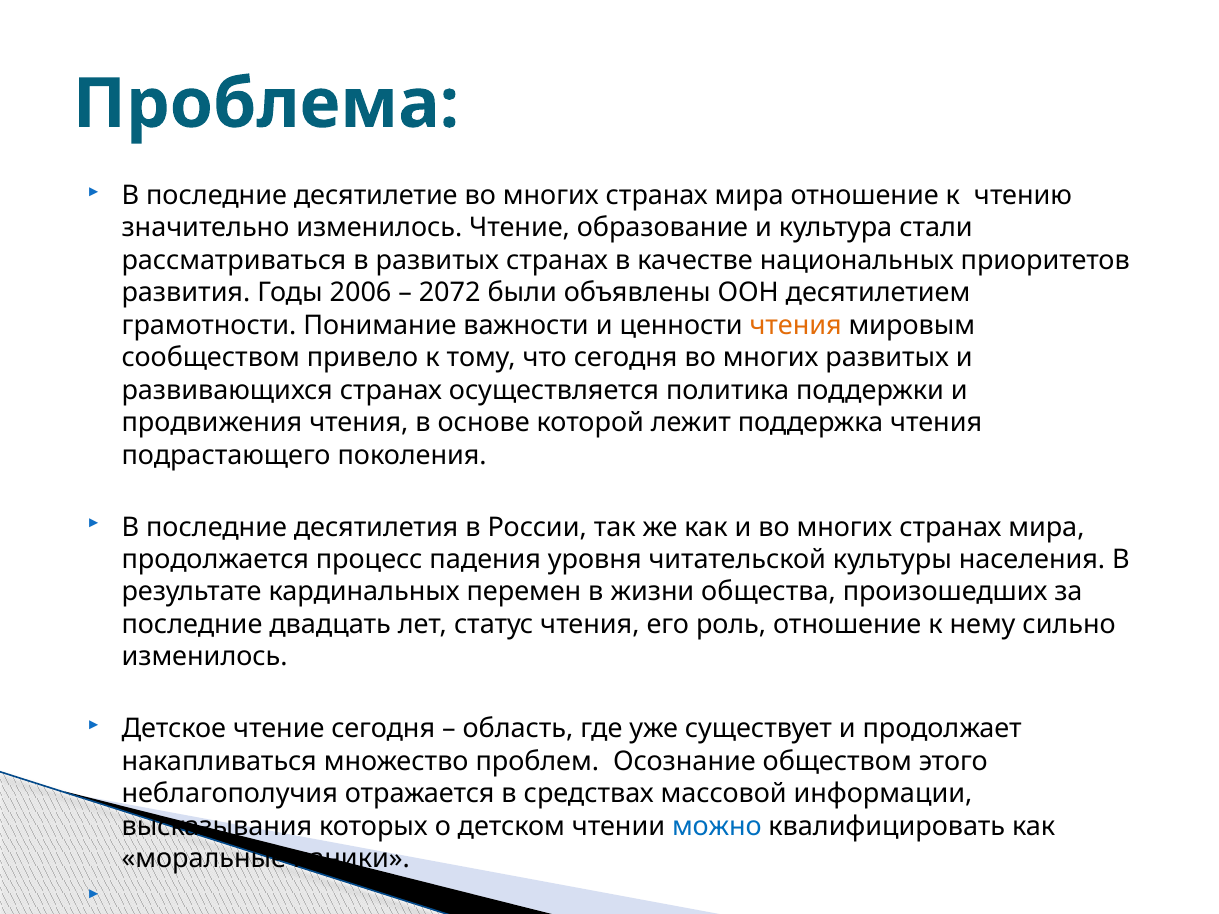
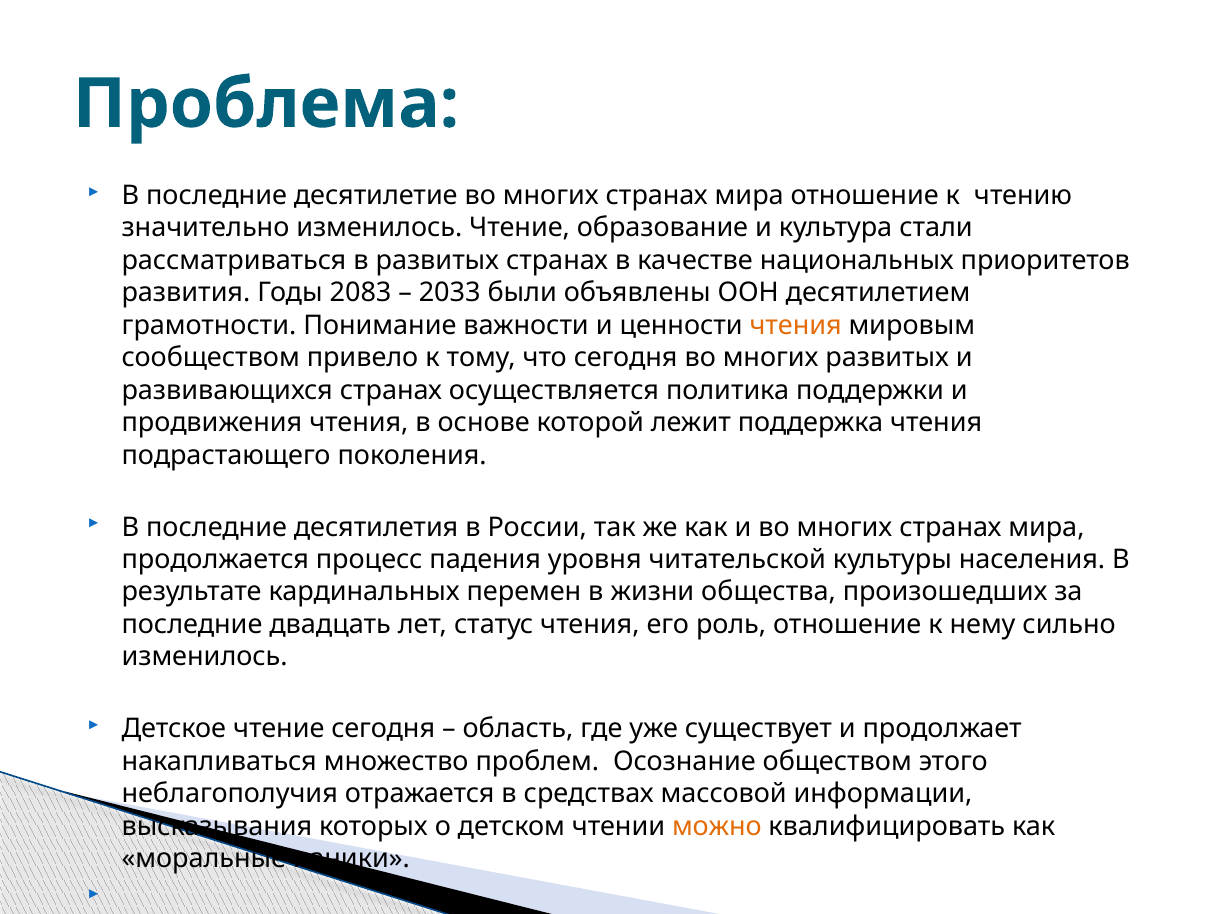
2006: 2006 -> 2083
2072: 2072 -> 2033
можно colour: blue -> orange
